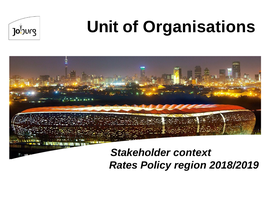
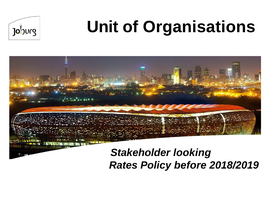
context: context -> looking
region: region -> before
